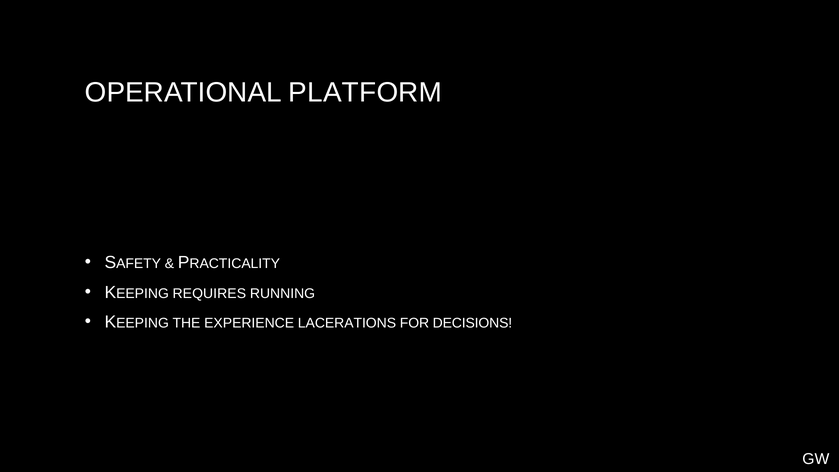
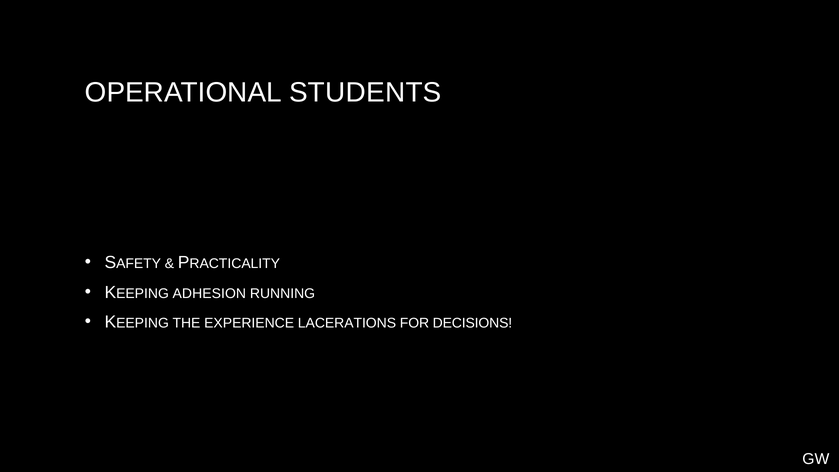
PLATFORM: PLATFORM -> STUDENTS
REQUIRES: REQUIRES -> ADHESION
